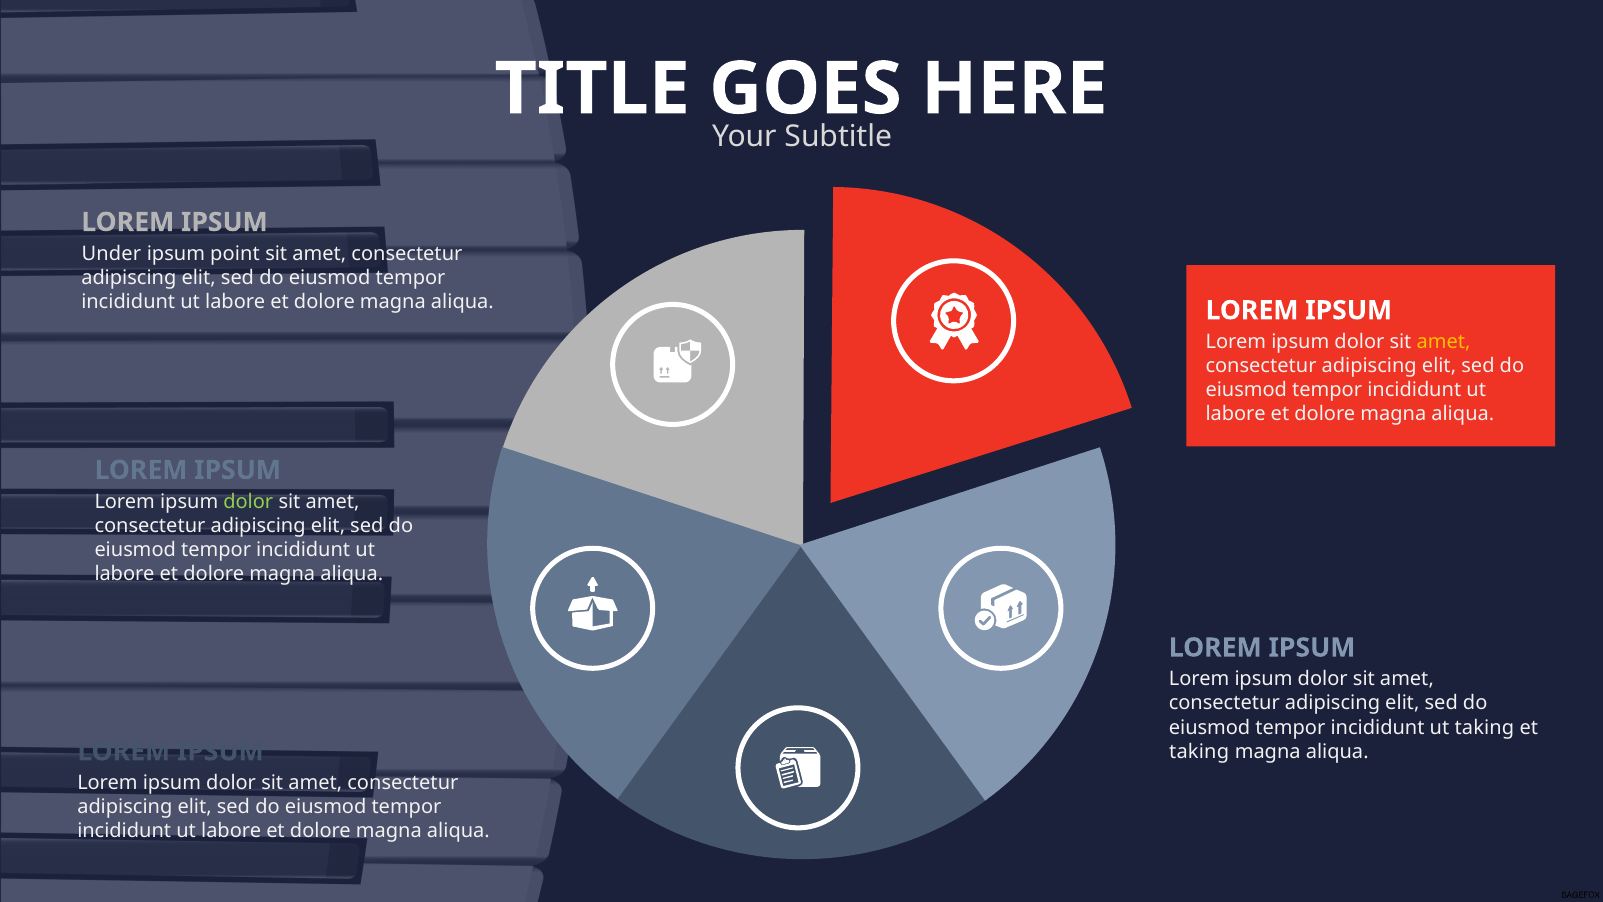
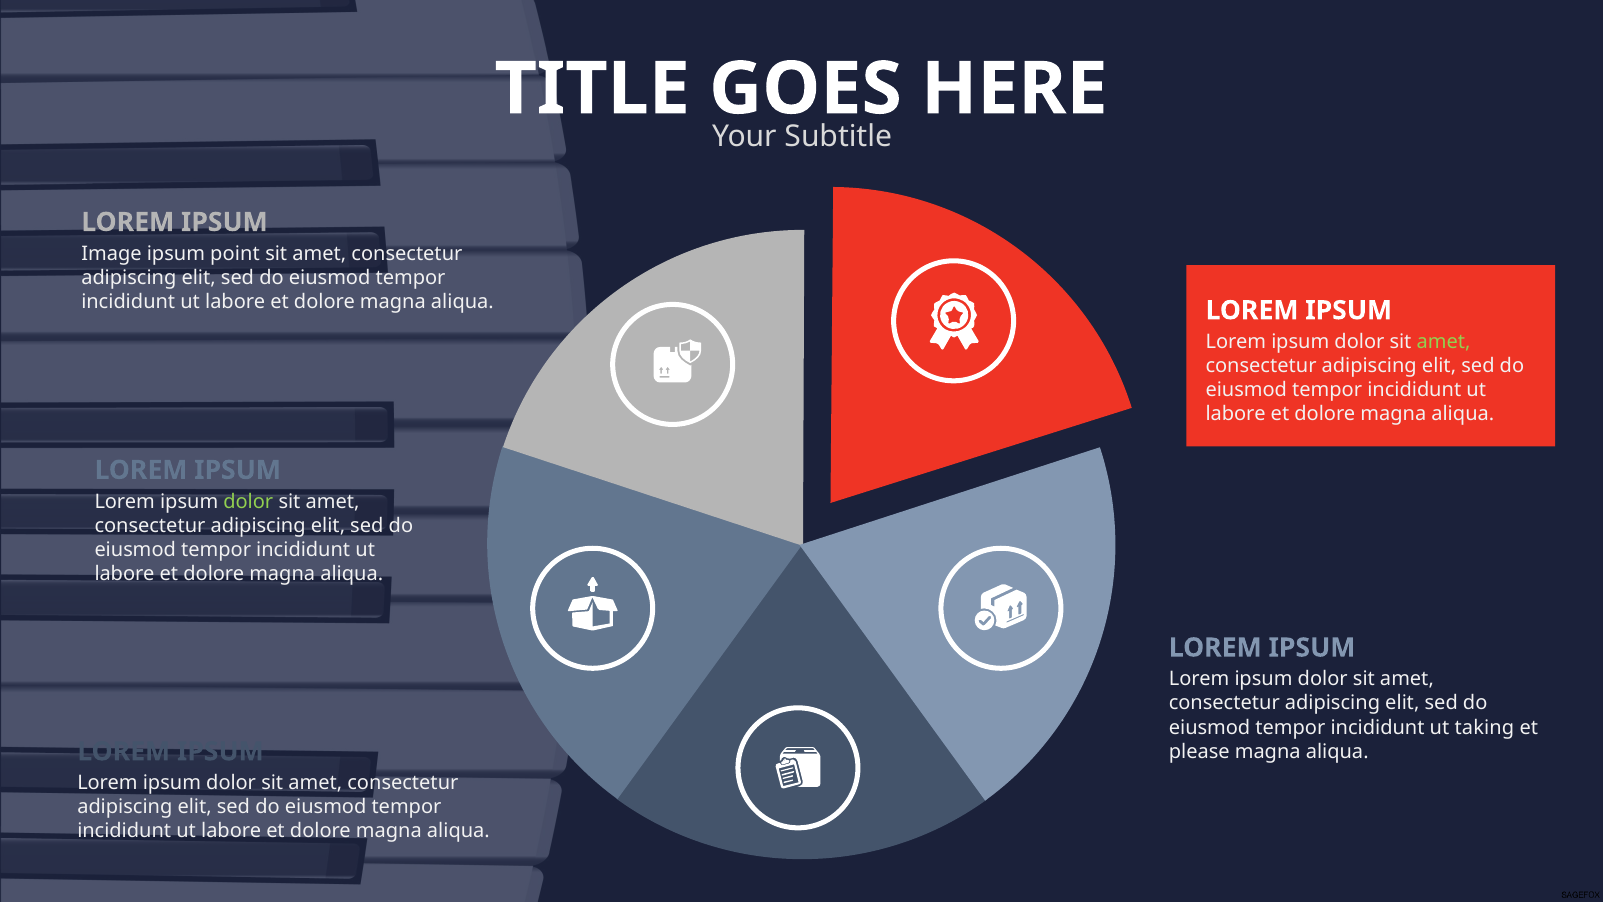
Under: Under -> Image
amet at (1444, 342) colour: yellow -> light green
taking at (1199, 751): taking -> please
